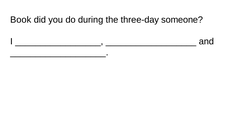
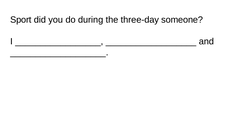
Book: Book -> Sport
